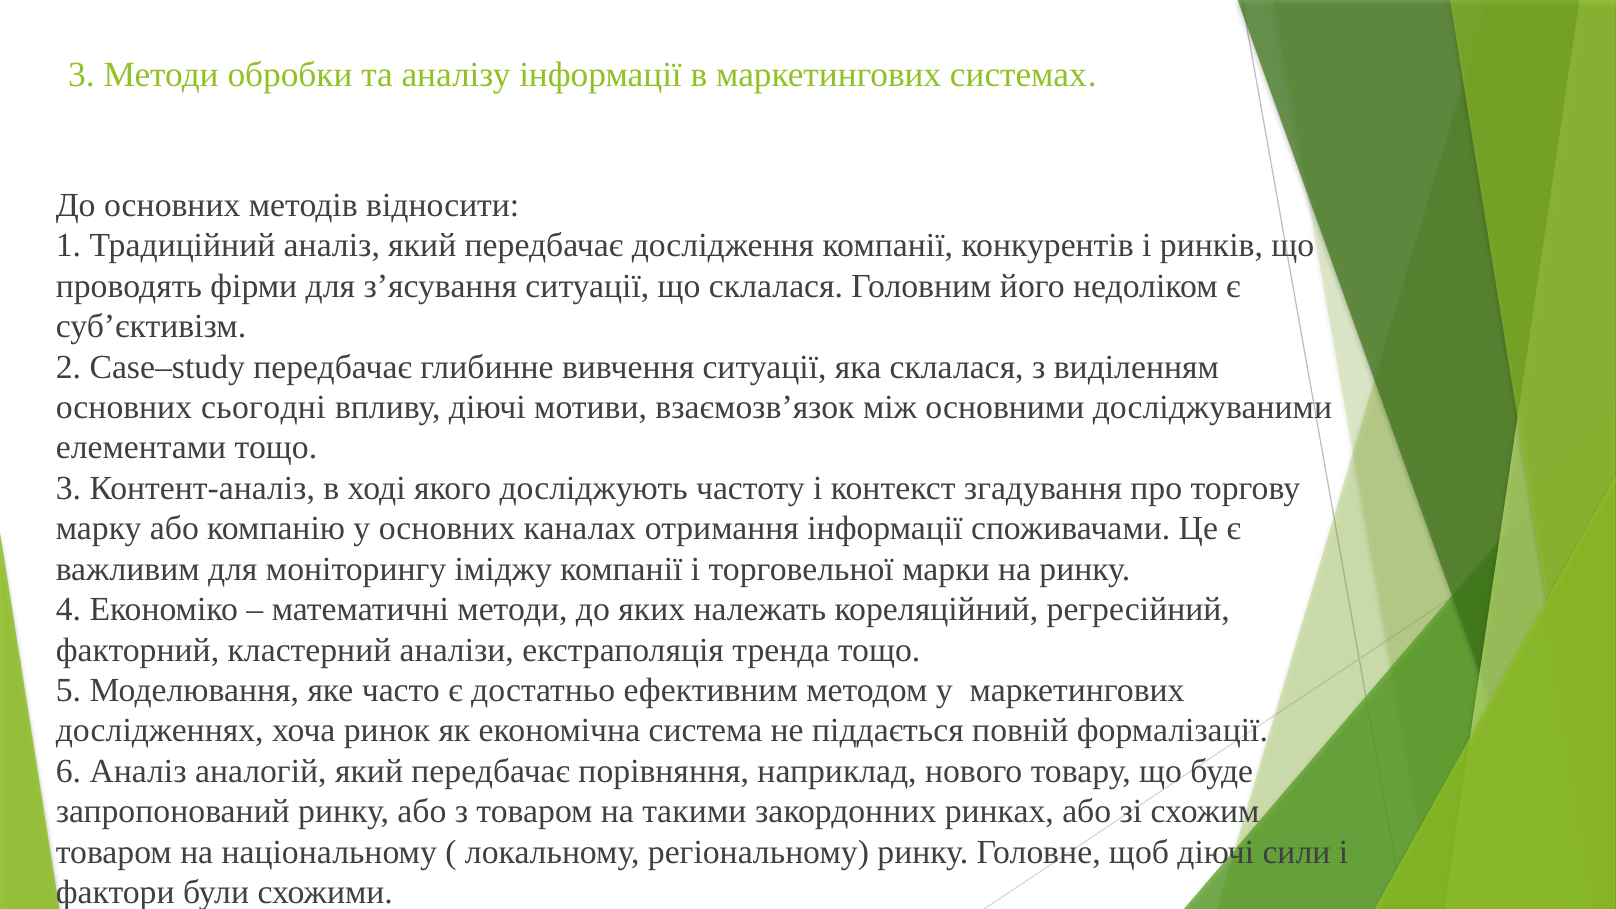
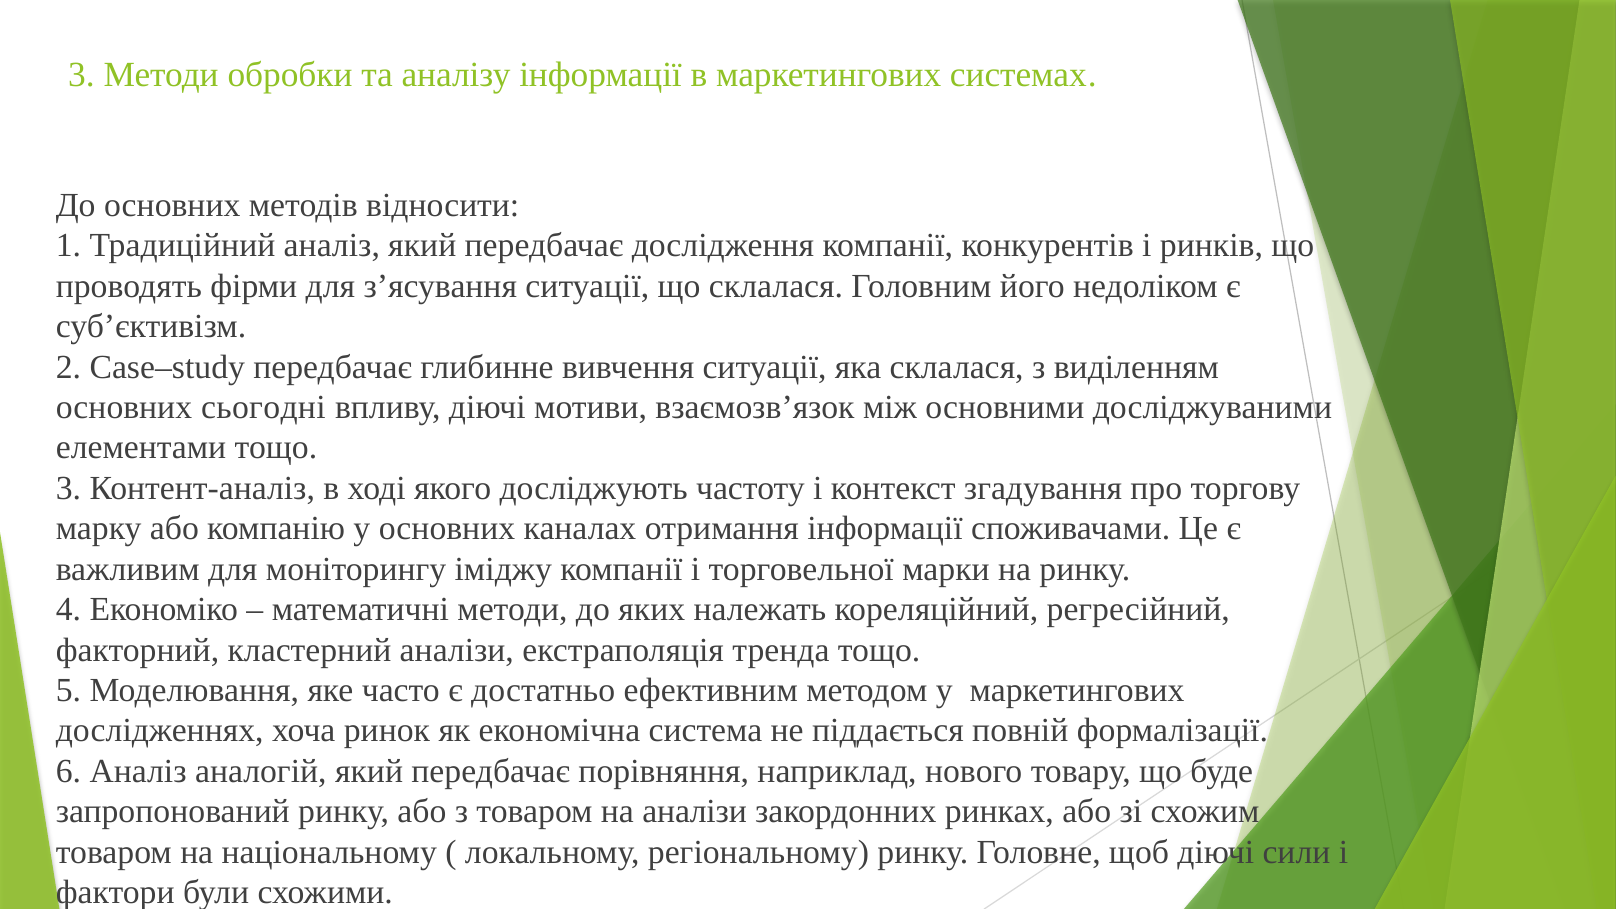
на такими: такими -> аналізи
